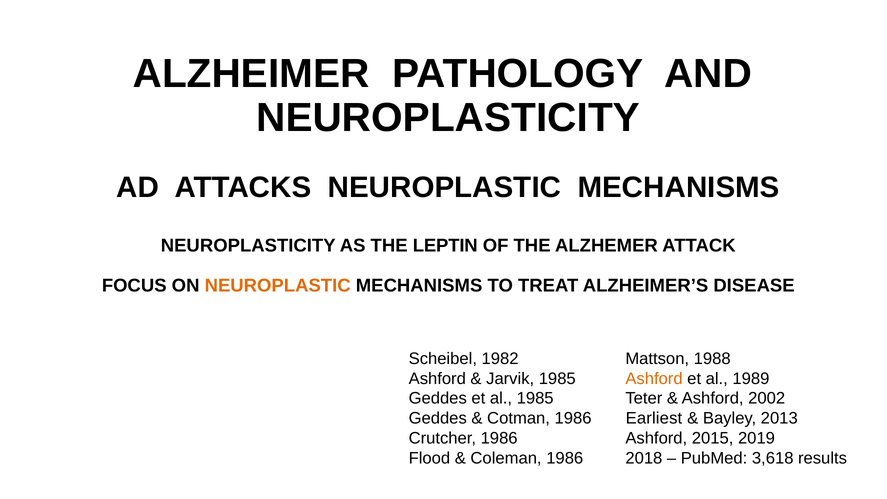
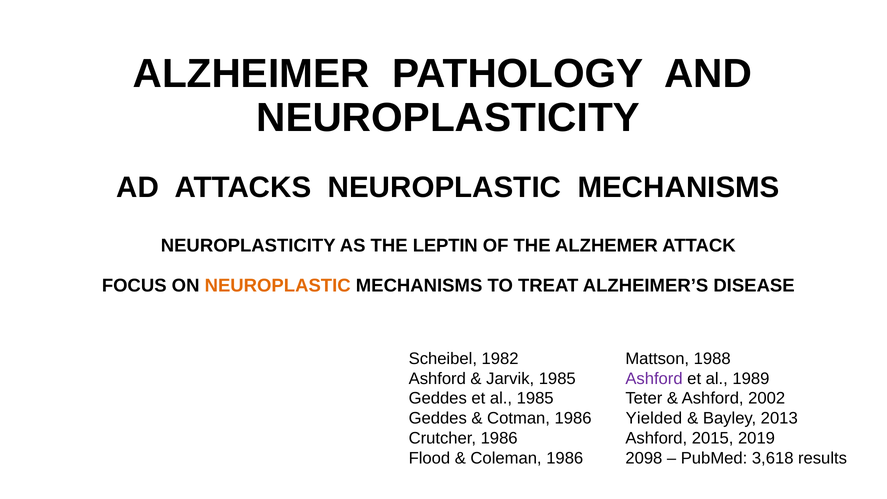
Ashford at (654, 378) colour: orange -> purple
Earliest: Earliest -> Yielded
2018: 2018 -> 2098
